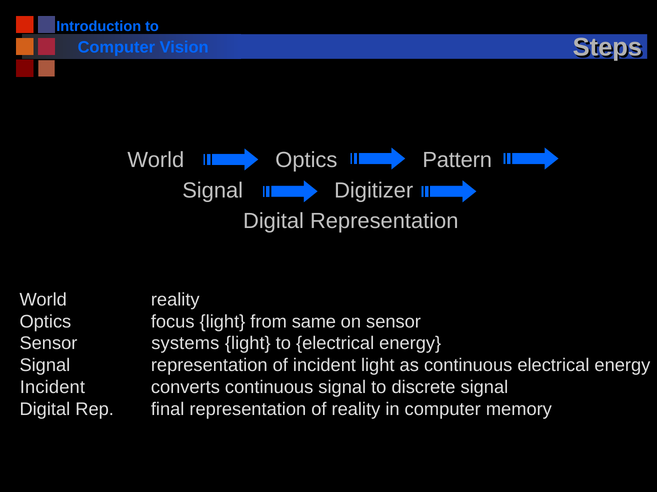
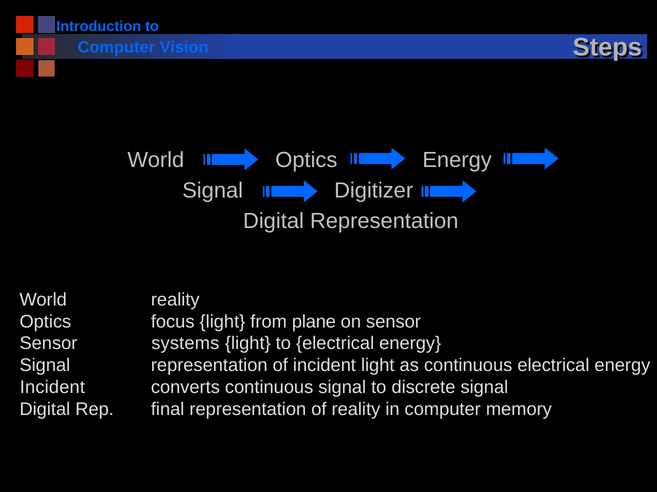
Optics Pattern: Pattern -> Energy
same: same -> plane
